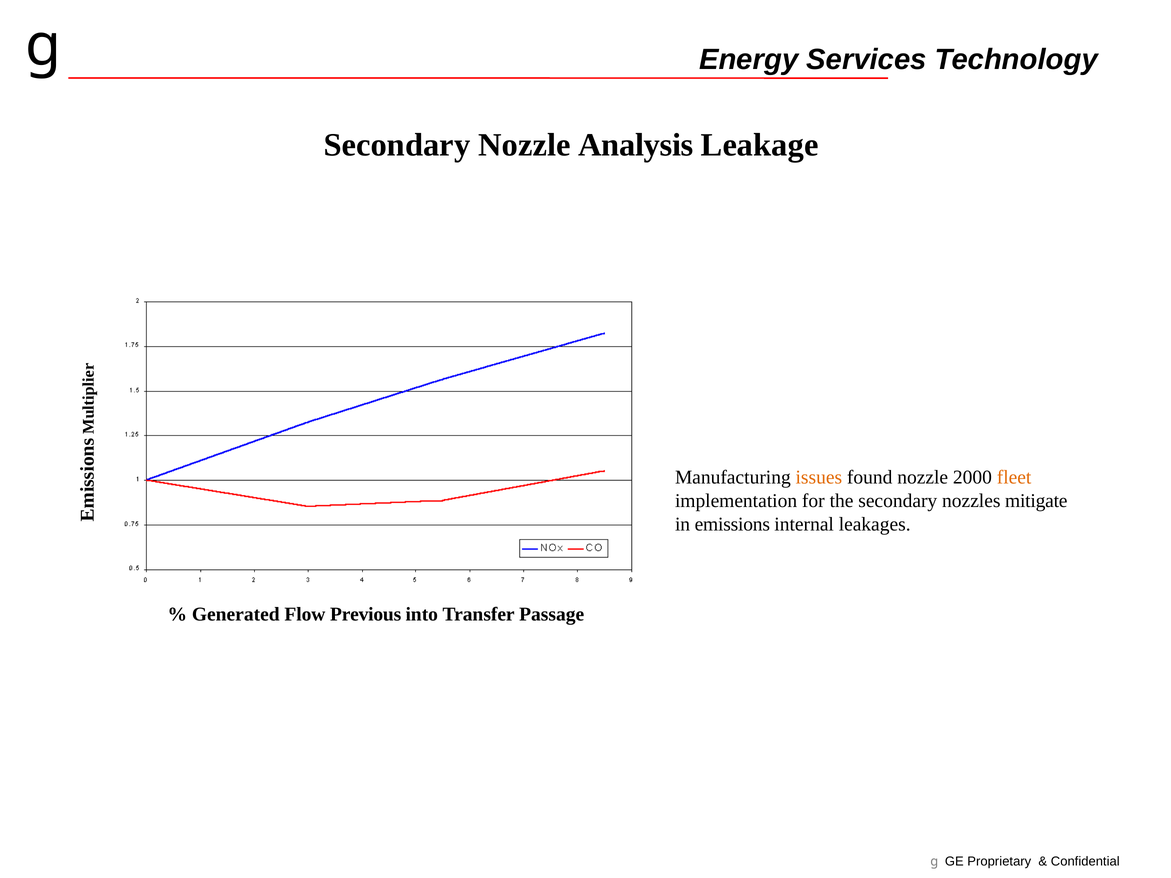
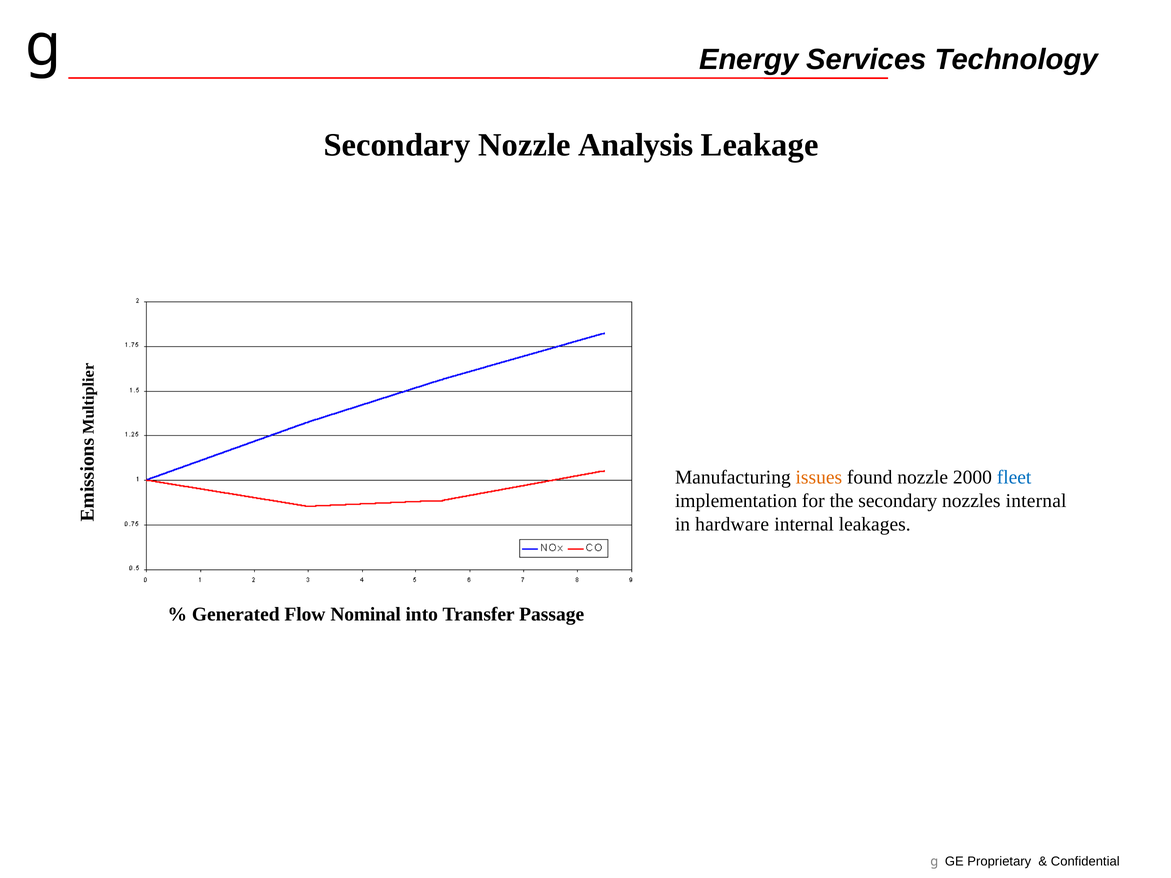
fleet colour: orange -> blue
nozzles mitigate: mitigate -> internal
emissions: emissions -> hardware
Previous: Previous -> Nominal
